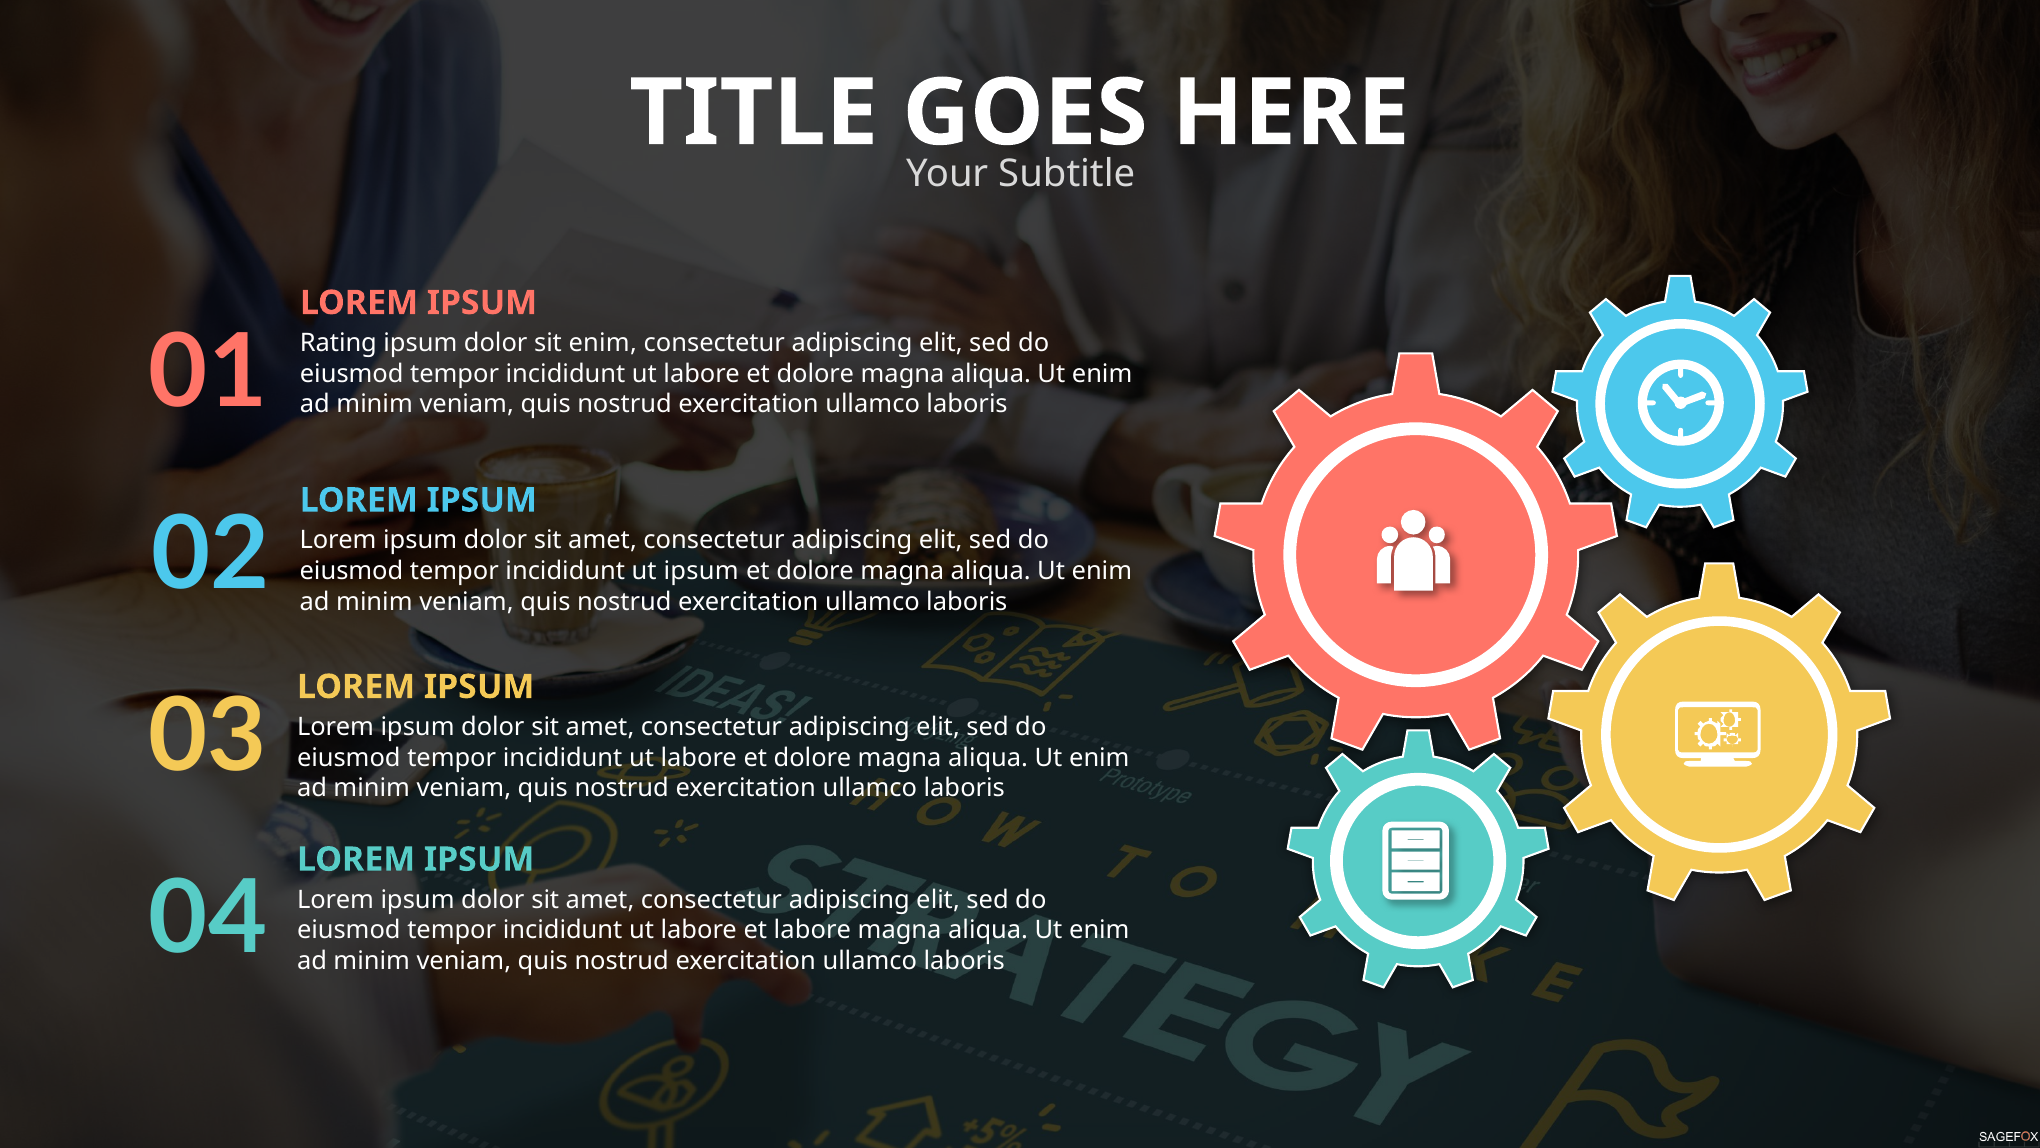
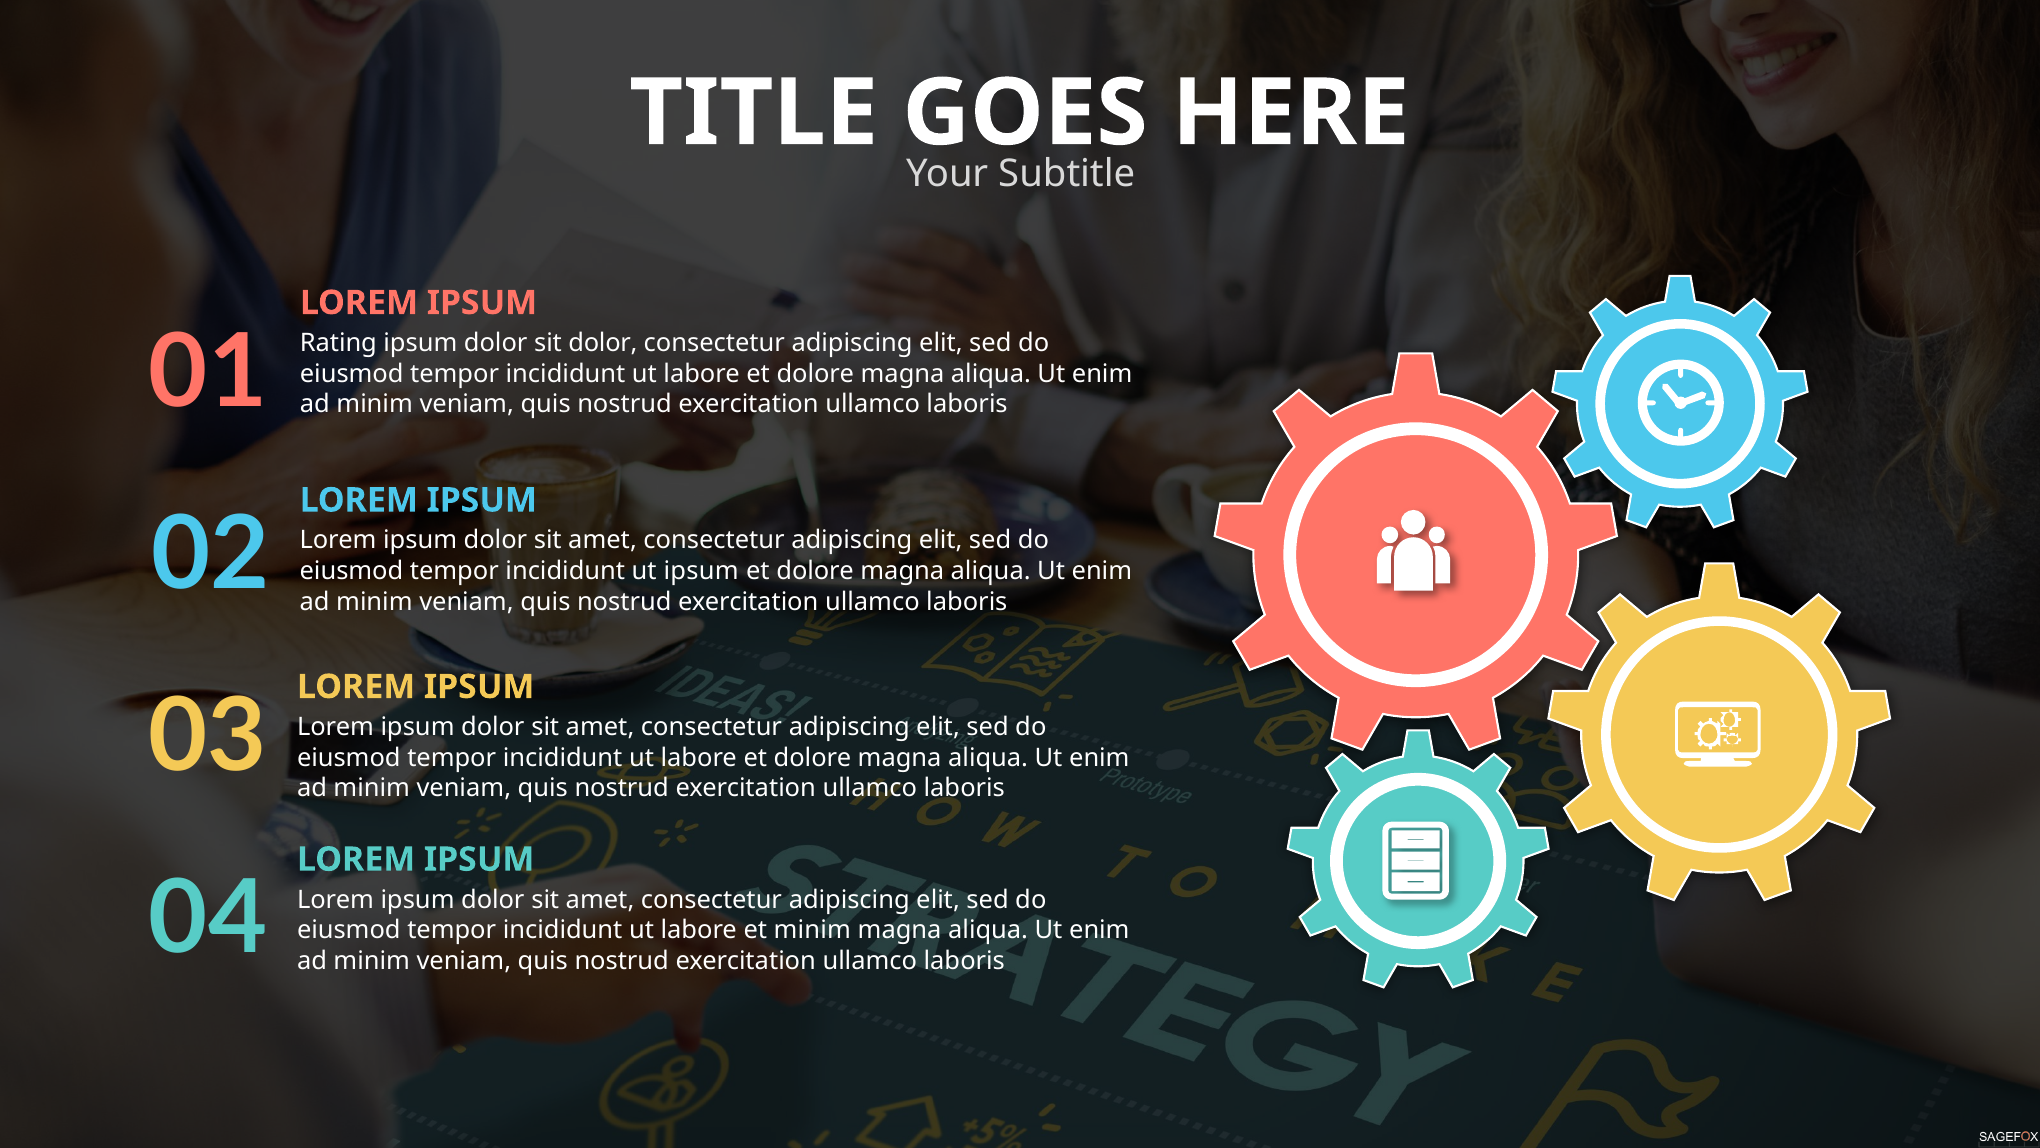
sit enim: enim -> dolor
et labore: labore -> minim
